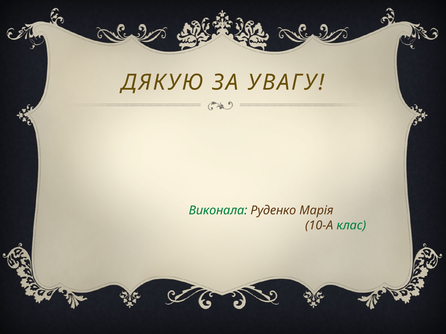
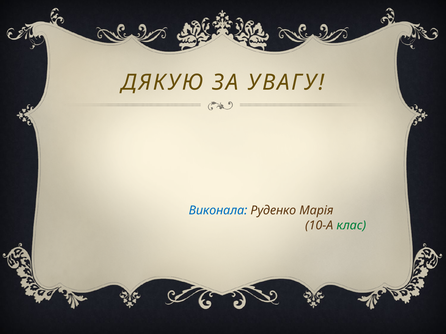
Виконала colour: green -> blue
